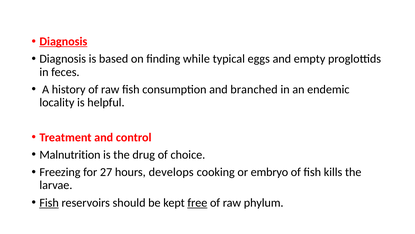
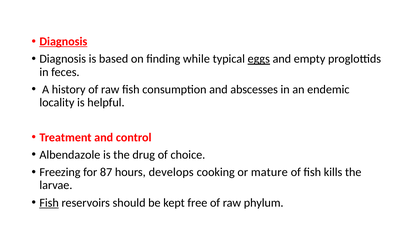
eggs underline: none -> present
branched: branched -> abscesses
Malnutrition: Malnutrition -> Albendazole
27: 27 -> 87
embryo: embryo -> mature
free underline: present -> none
